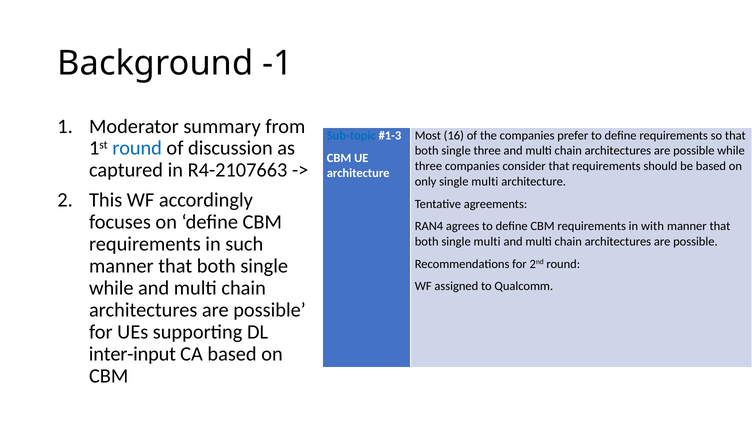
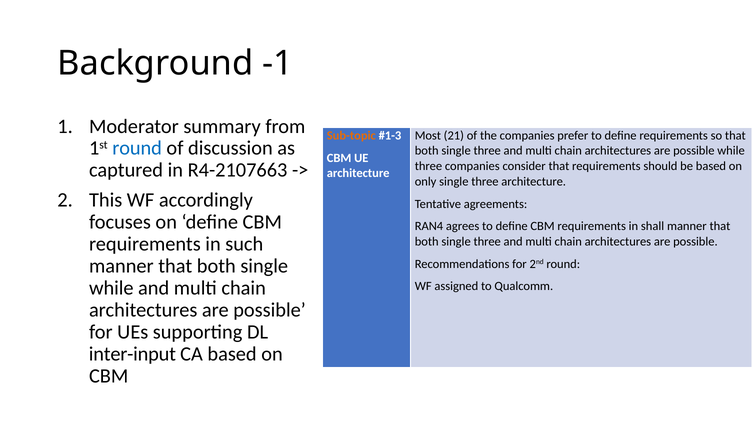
Sub-topic colour: blue -> orange
16: 16 -> 21
only single multi: multi -> three
with: with -> shall
multi at (487, 242): multi -> three
